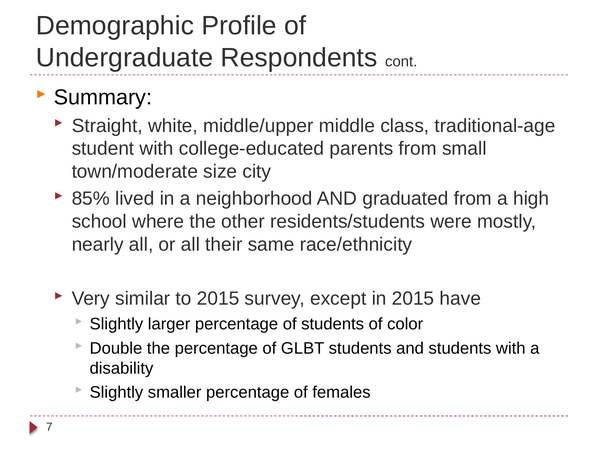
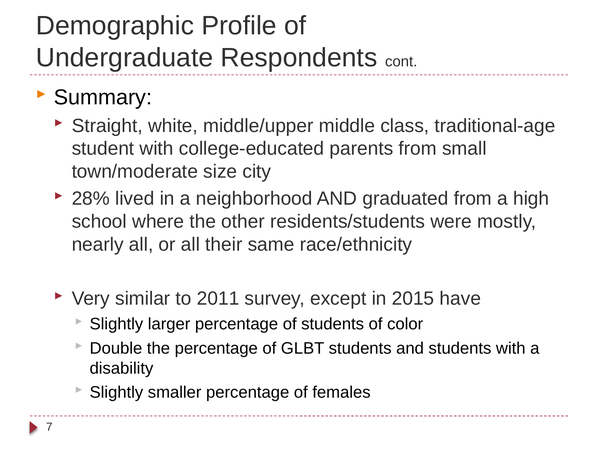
85%: 85% -> 28%
to 2015: 2015 -> 2011
